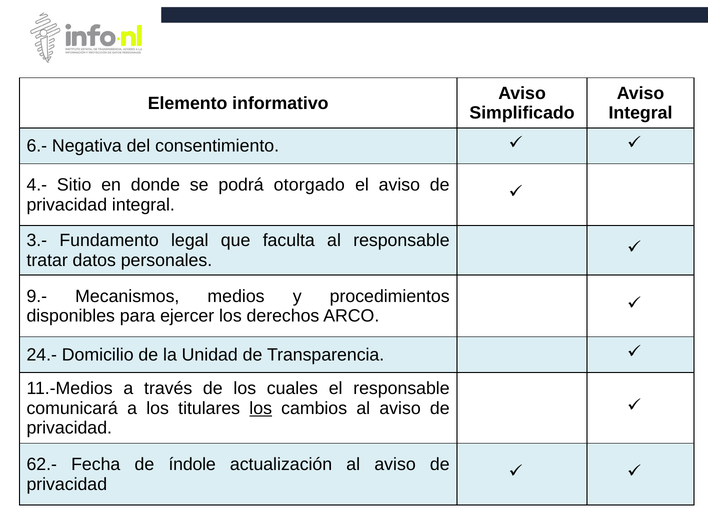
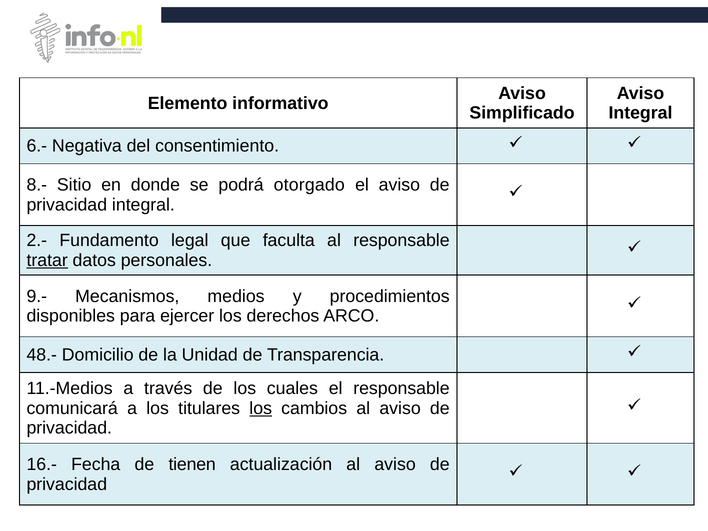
4.-: 4.- -> 8.-
3.-: 3.- -> 2.-
tratar underline: none -> present
24.-: 24.- -> 48.-
62.-: 62.- -> 16.-
índole: índole -> tienen
